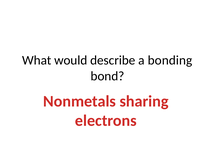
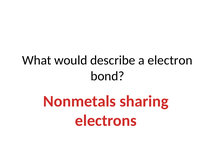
bonding: bonding -> electron
